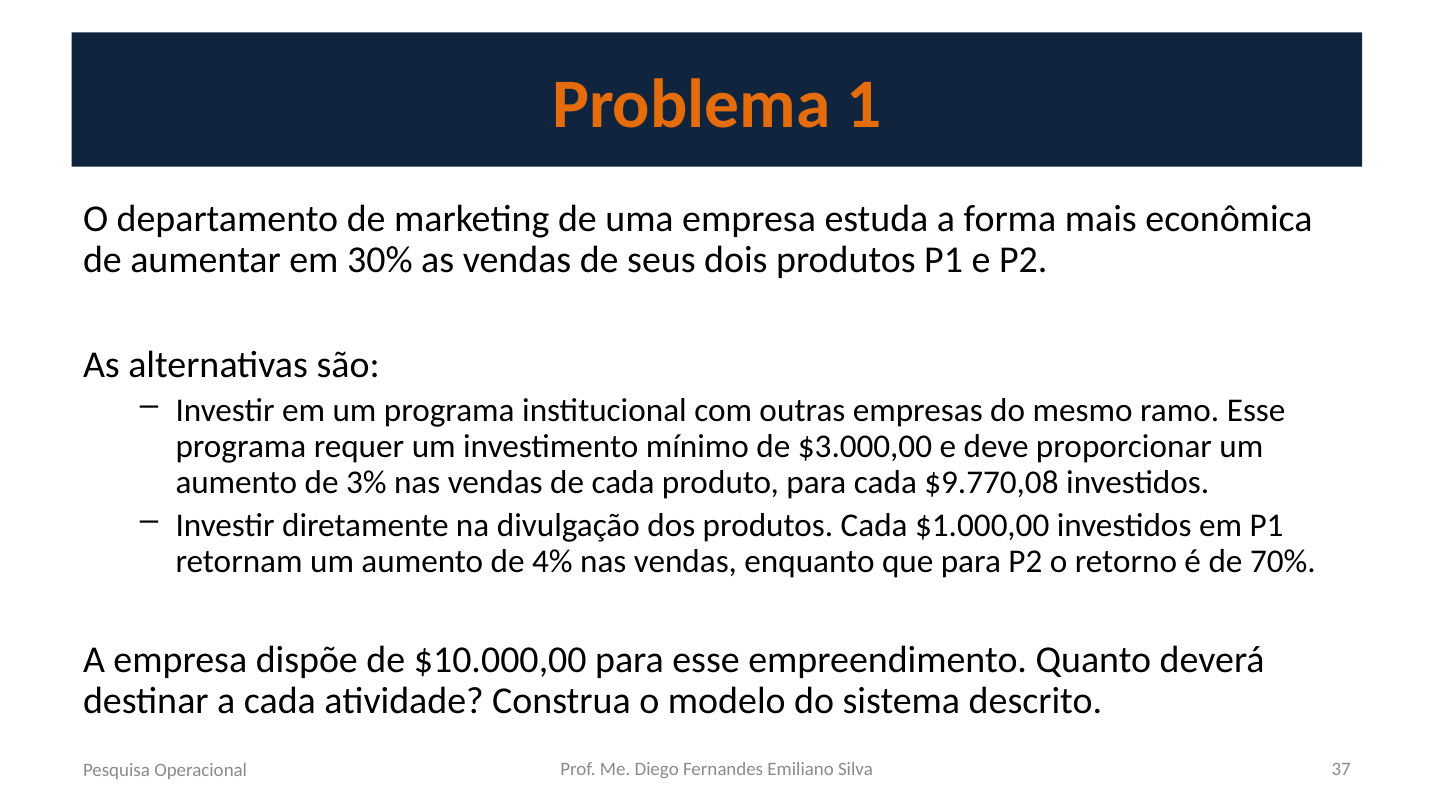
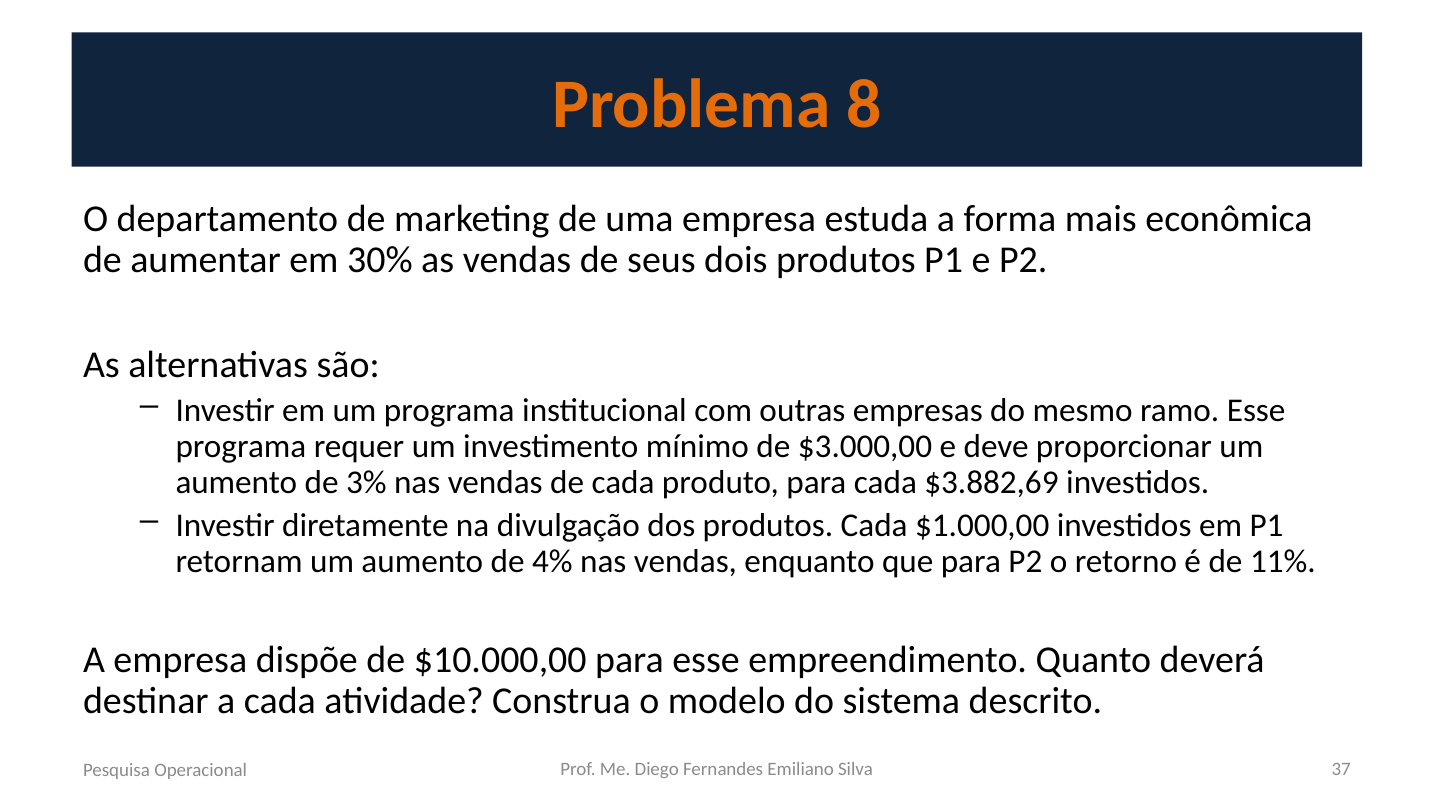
1: 1 -> 8
$9.770,08: $9.770,08 -> $3.882,69
70%: 70% -> 11%
